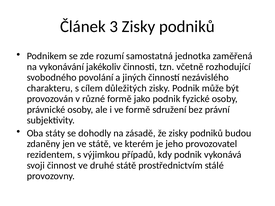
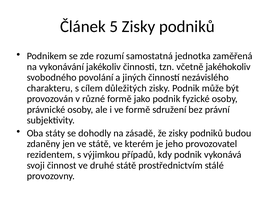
3: 3 -> 5
rozhodující: rozhodující -> jakéhokoliv
